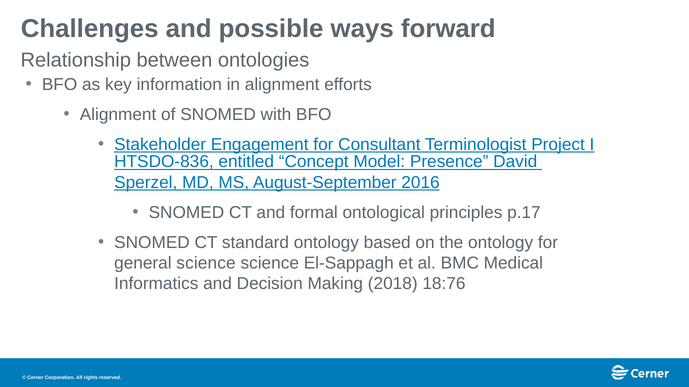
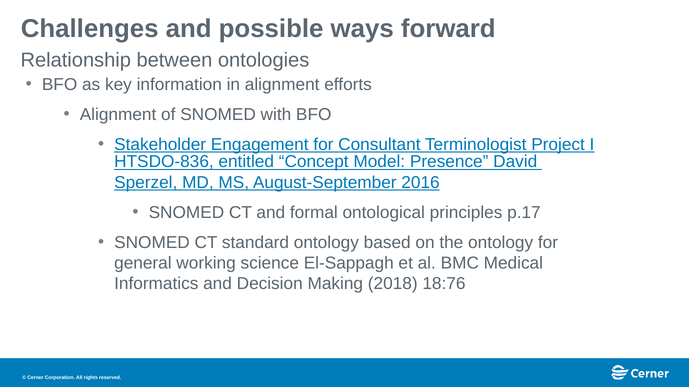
general science: science -> working
